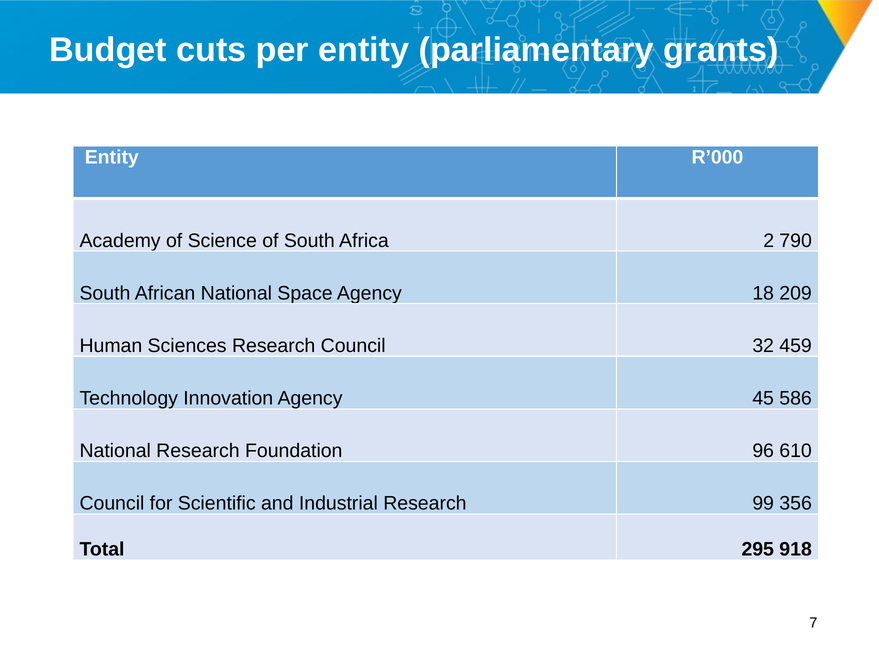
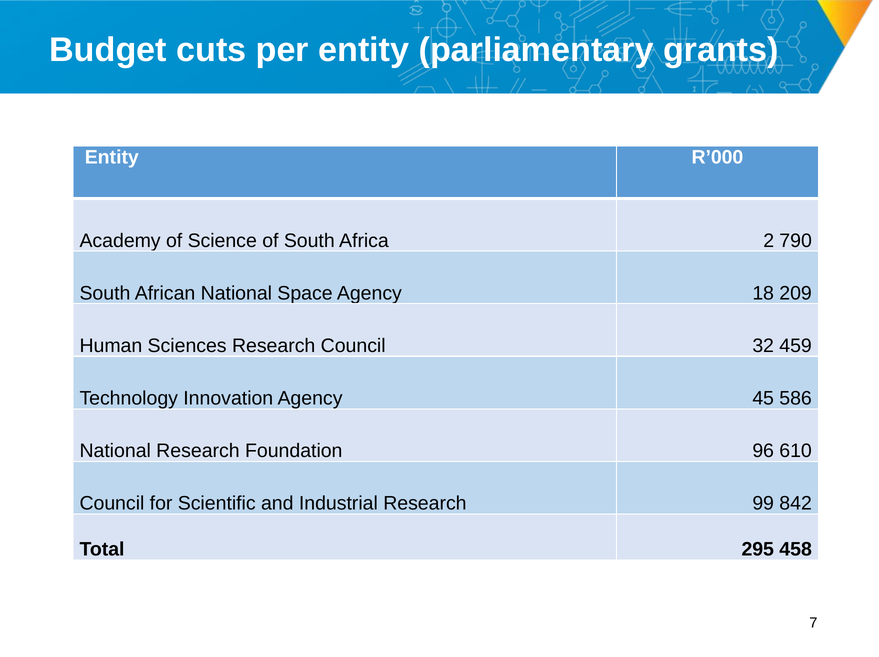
356: 356 -> 842
918: 918 -> 458
